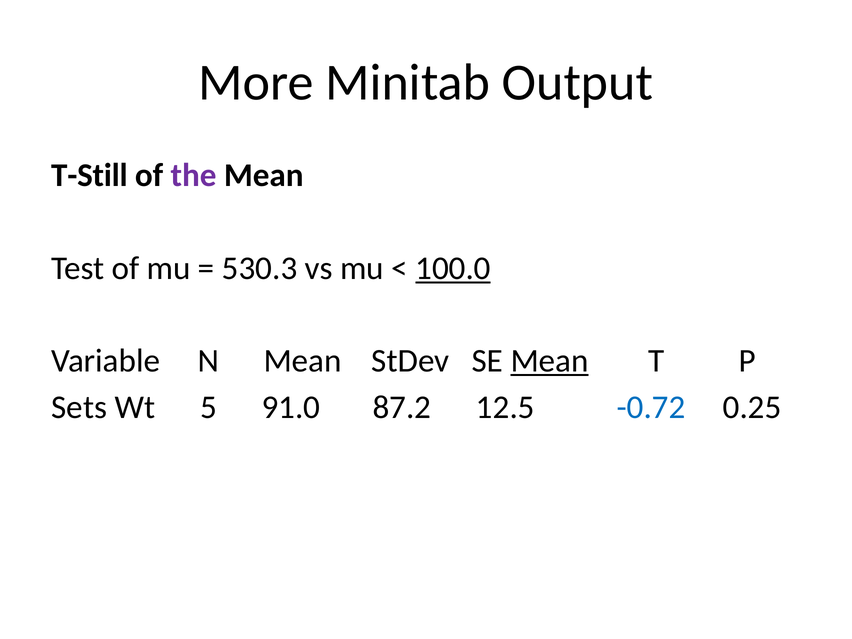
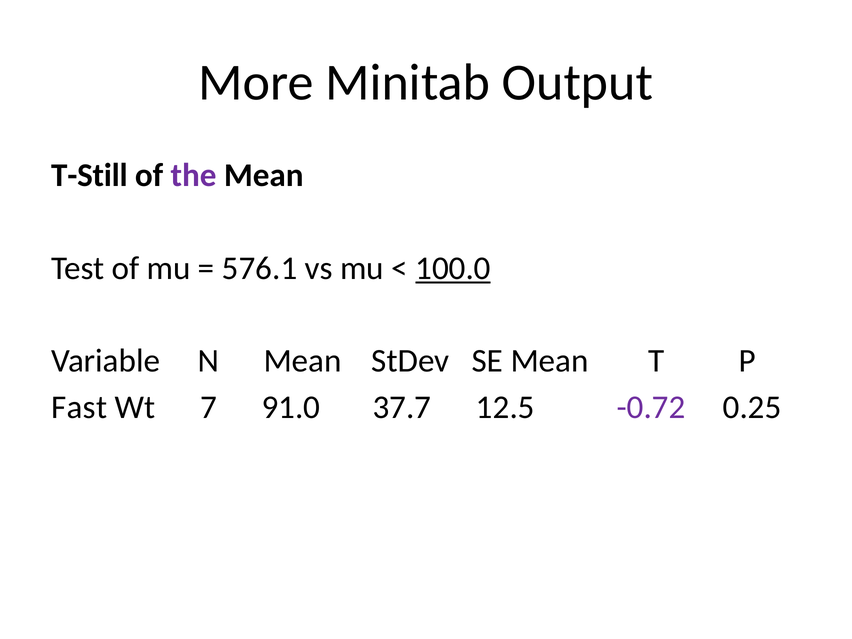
530.3: 530.3 -> 576.1
Mean at (550, 361) underline: present -> none
Sets: Sets -> Fast
5: 5 -> 7
87.2: 87.2 -> 37.7
-0.72 colour: blue -> purple
